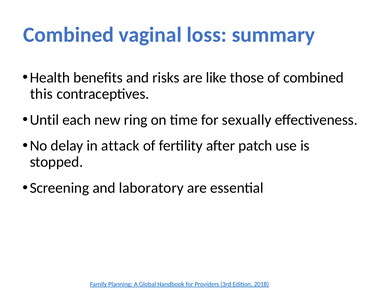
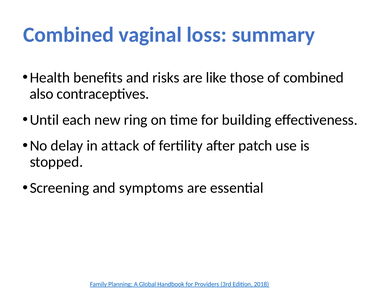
this: this -> also
sexually: sexually -> building
laboratory: laboratory -> symptoms
